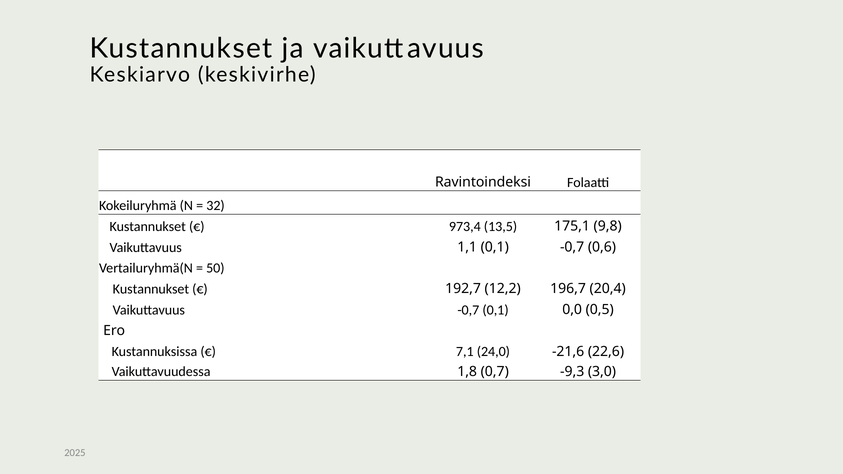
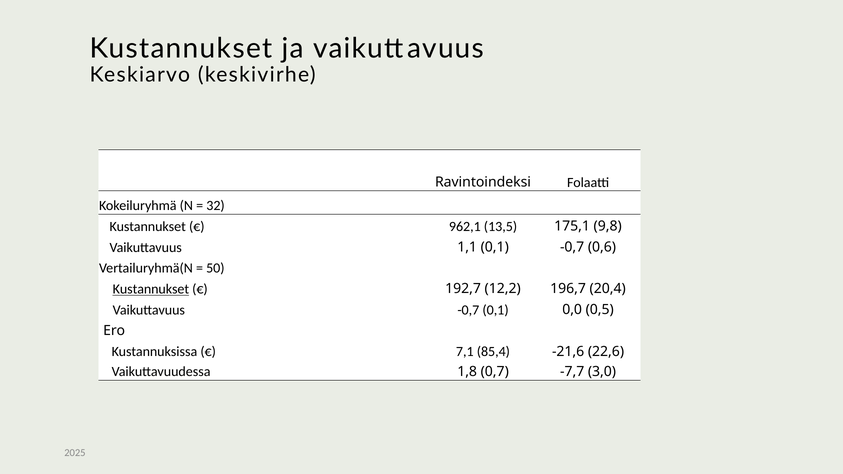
973,4: 973,4 -> 962,1
Kustannukset at (151, 289) underline: none -> present
24,0: 24,0 -> 85,4
-9,3: -9,3 -> -7,7
